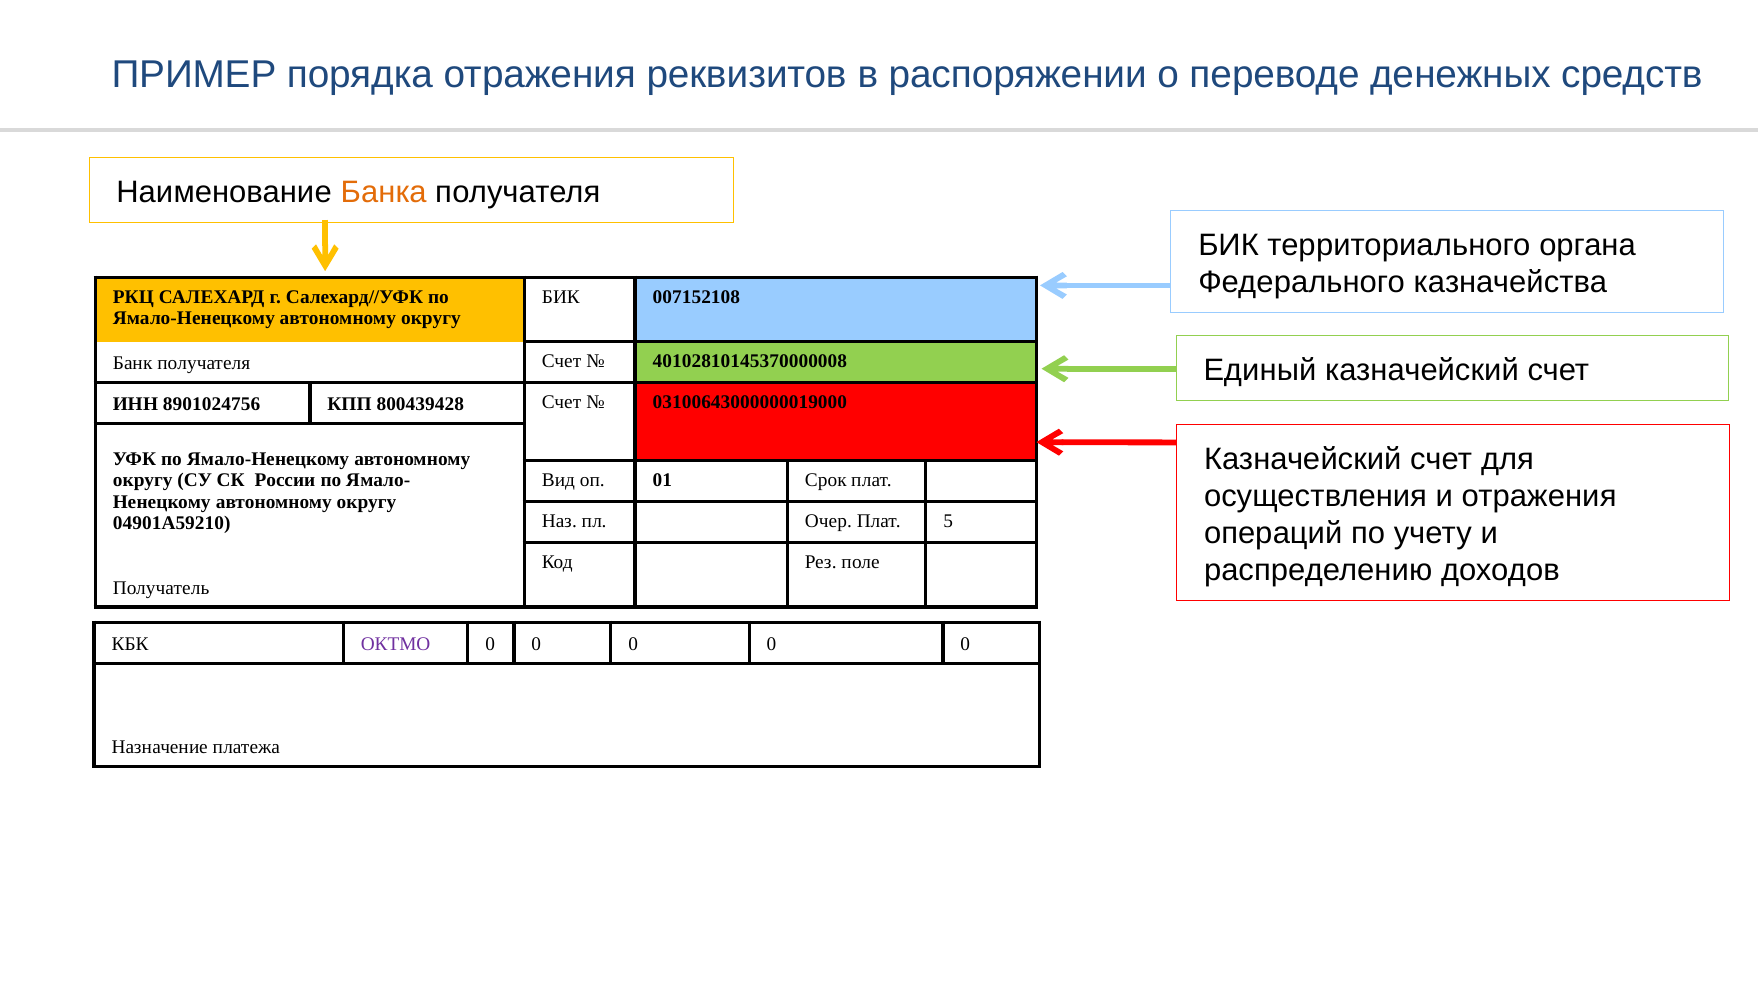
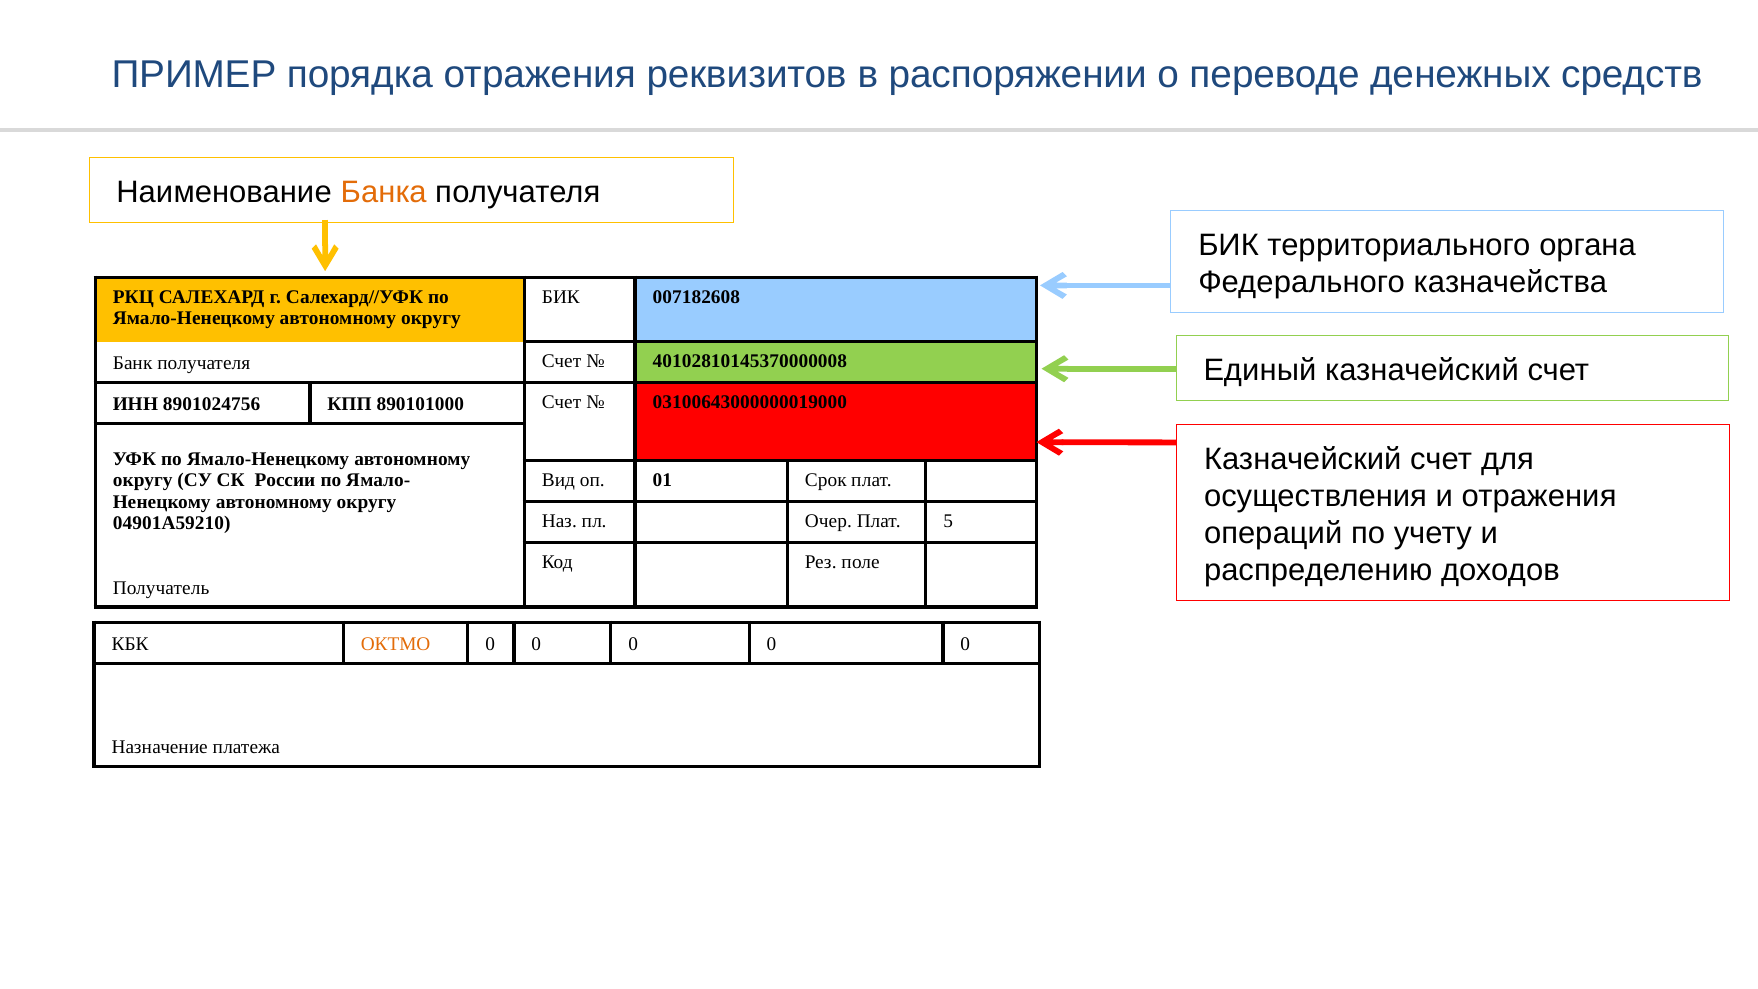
007152108: 007152108 -> 007182608
800439428: 800439428 -> 890101000
ОКТМО colour: purple -> orange
